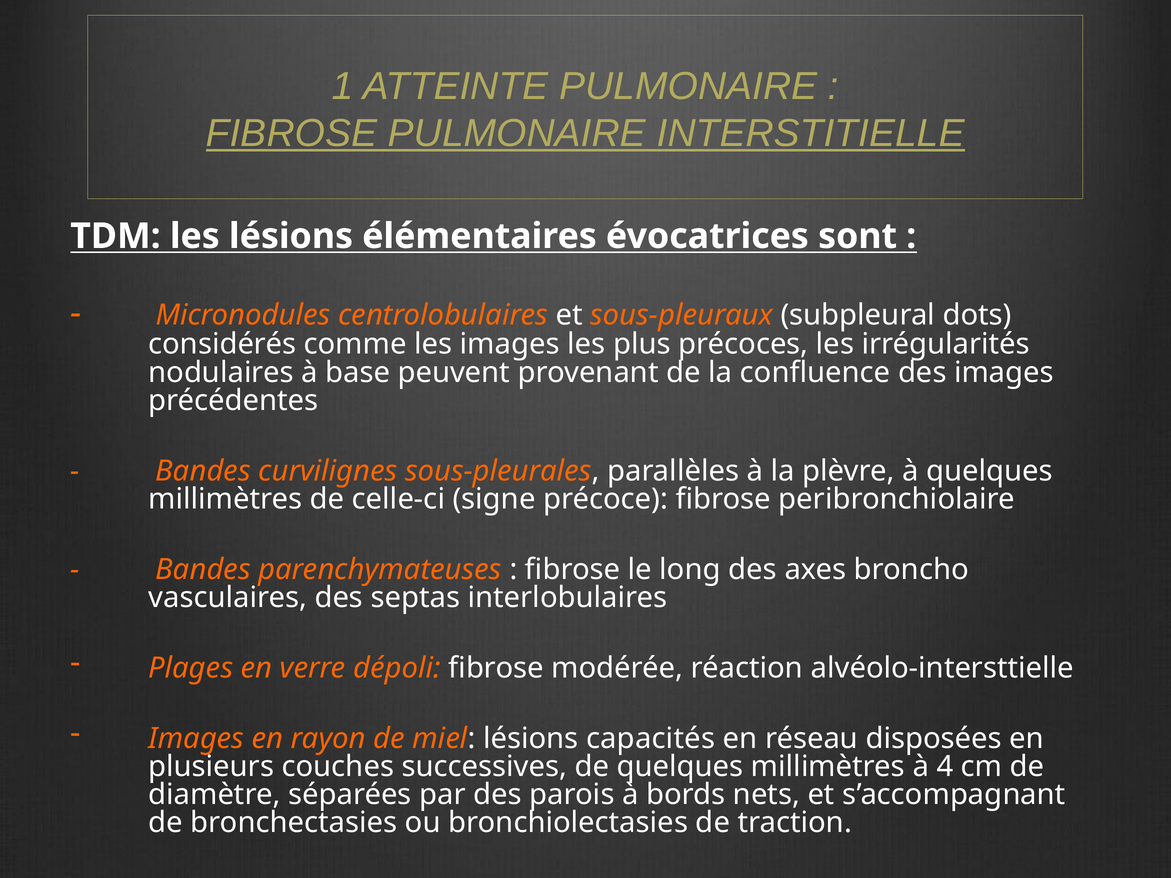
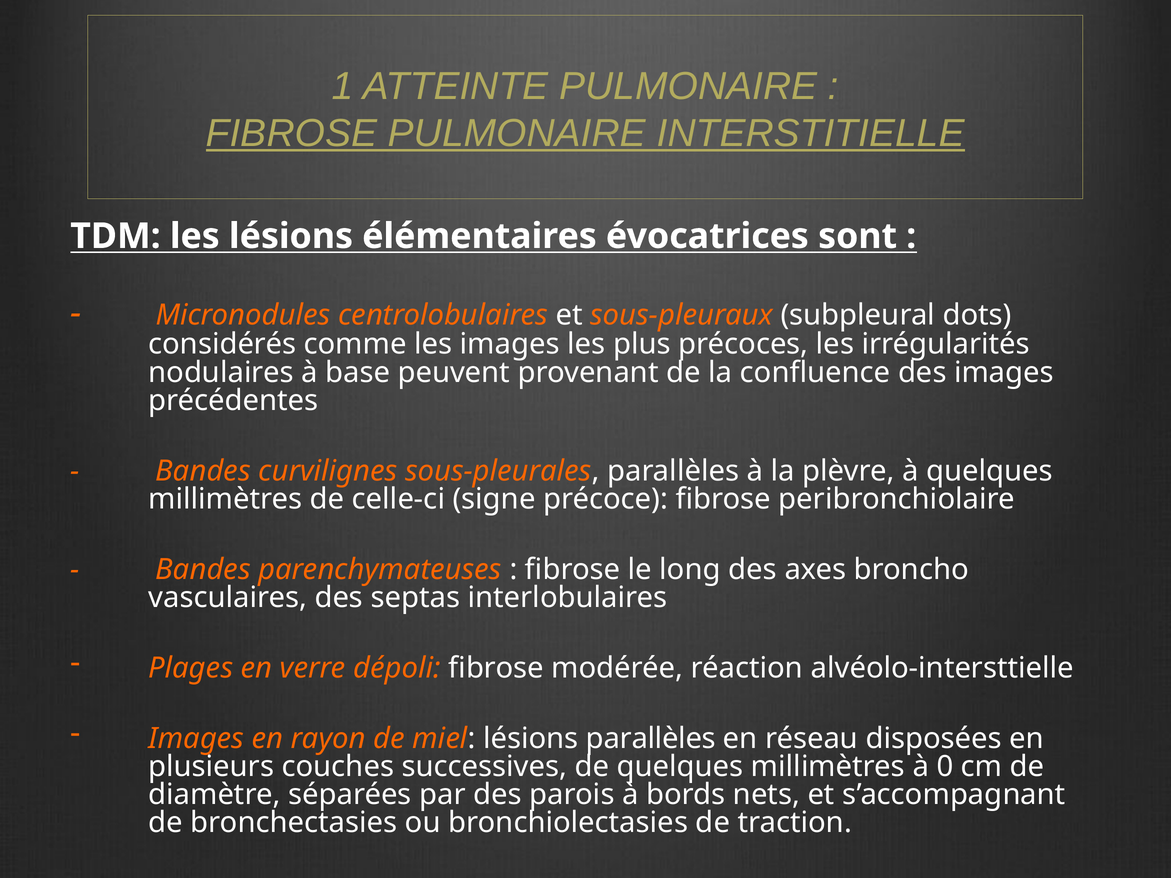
lésions capacités: capacités -> parallèles
4: 4 -> 0
